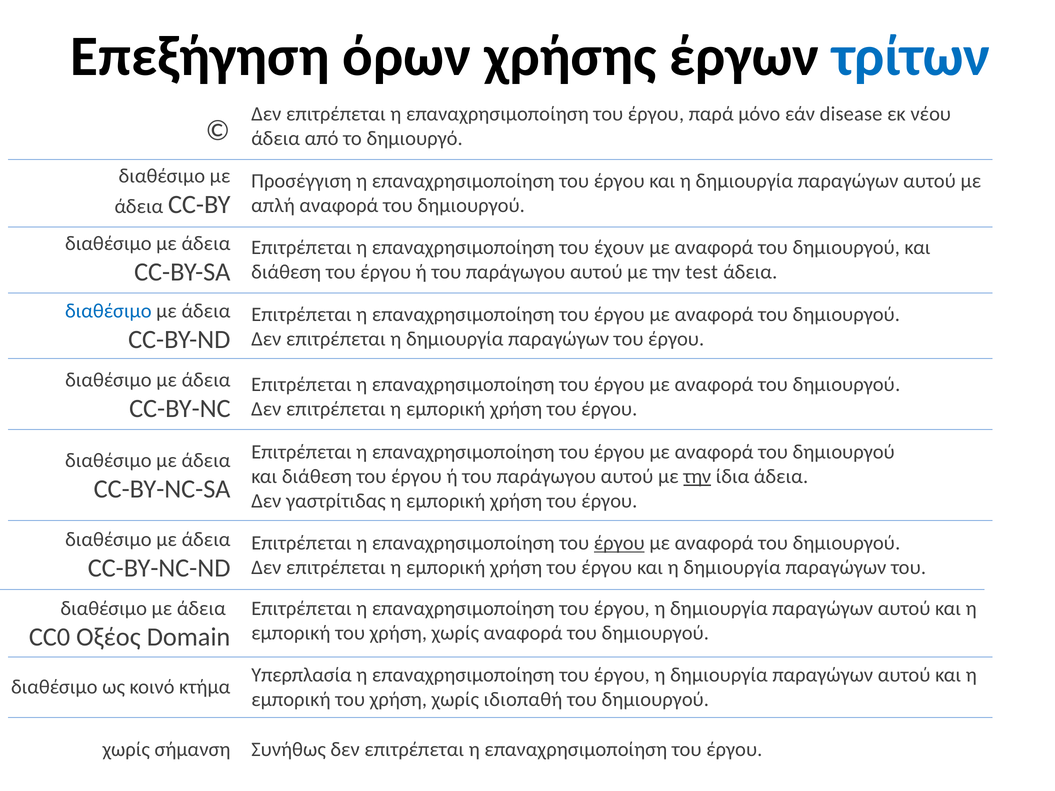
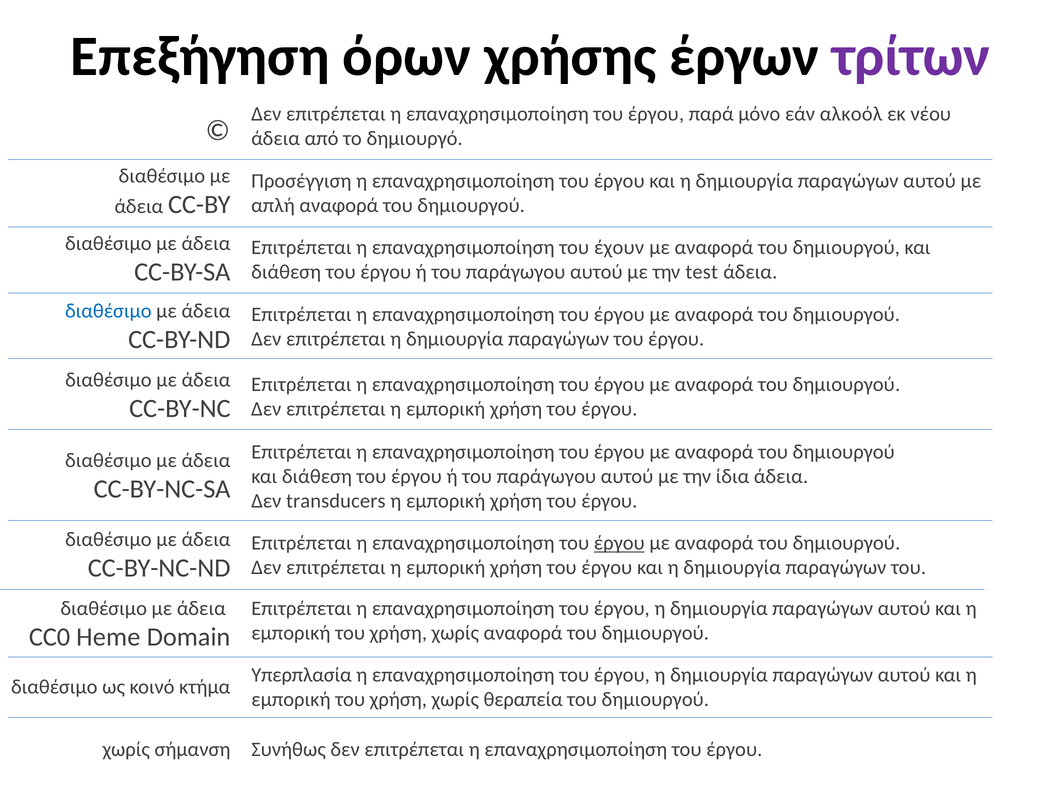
τρίτων colour: blue -> purple
disease: disease -> αλκοόλ
την at (697, 477) underline: present -> none
γαστρίτιδας: γαστρίτιδας -> transducers
Οξέος: Οξέος -> Heme
ιδιοπαθή: ιδιοπαθή -> θεραπεία
